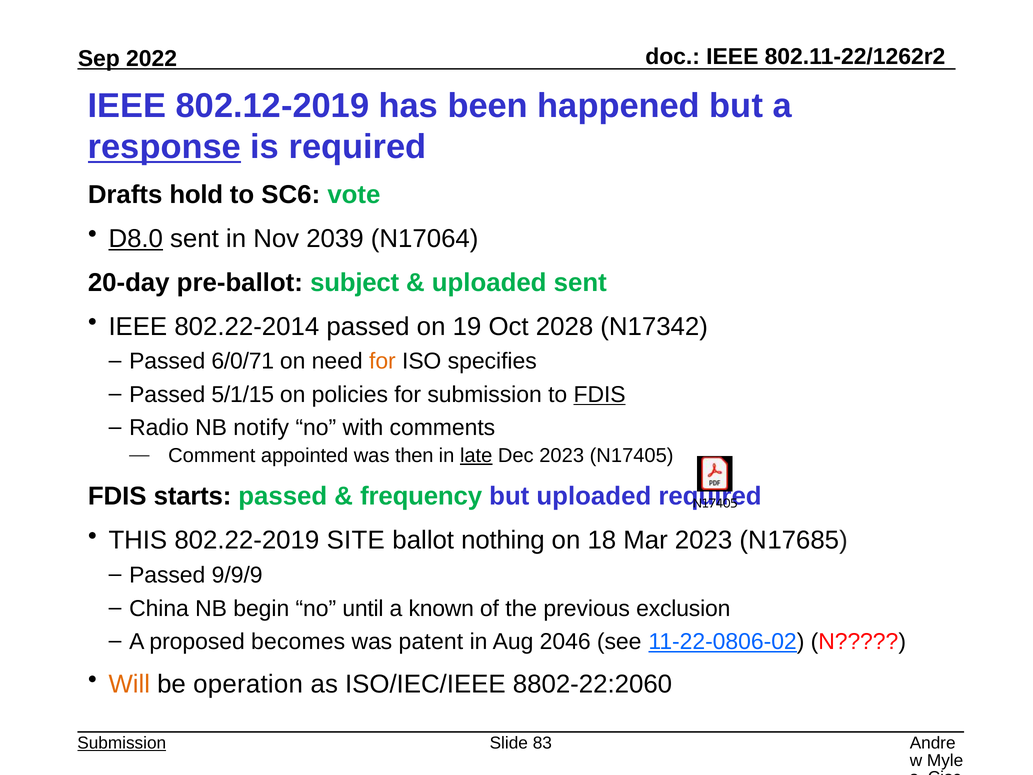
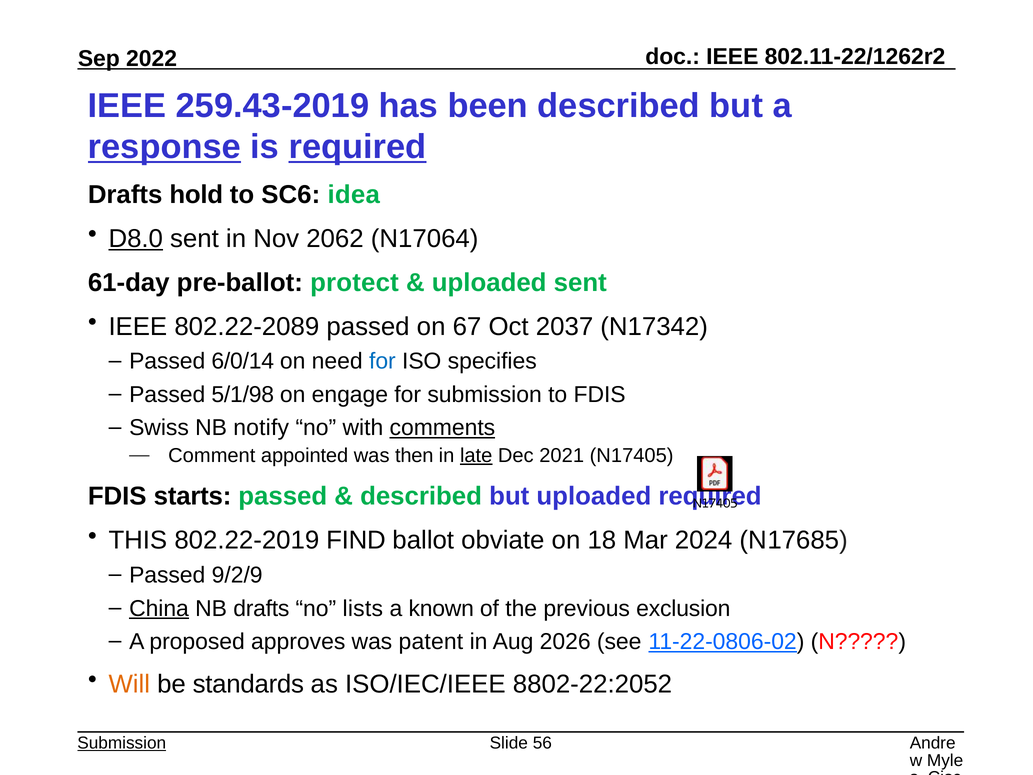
802.12-2019: 802.12-2019 -> 259.43-2019
been happened: happened -> described
required at (358, 147) underline: none -> present
vote: vote -> idea
2039: 2039 -> 2062
20-day: 20-day -> 61-day
subject: subject -> protect
802.22-2014: 802.22-2014 -> 802.22-2089
19: 19 -> 67
2028: 2028 -> 2037
6/0/71: 6/0/71 -> 6/0/14
for at (382, 361) colour: orange -> blue
5/1/15: 5/1/15 -> 5/1/98
policies: policies -> engage
FDIS at (600, 394) underline: present -> none
Radio: Radio -> Swiss
comments underline: none -> present
Dec 2023: 2023 -> 2021
frequency at (421, 496): frequency -> described
SITE: SITE -> FIND
nothing: nothing -> obviate
Mar 2023: 2023 -> 2024
9/9/9: 9/9/9 -> 9/2/9
China underline: none -> present
NB begin: begin -> drafts
until: until -> lists
becomes: becomes -> approves
2046: 2046 -> 2026
operation: operation -> standards
8802-22:2060: 8802-22:2060 -> 8802-22:2052
83: 83 -> 56
